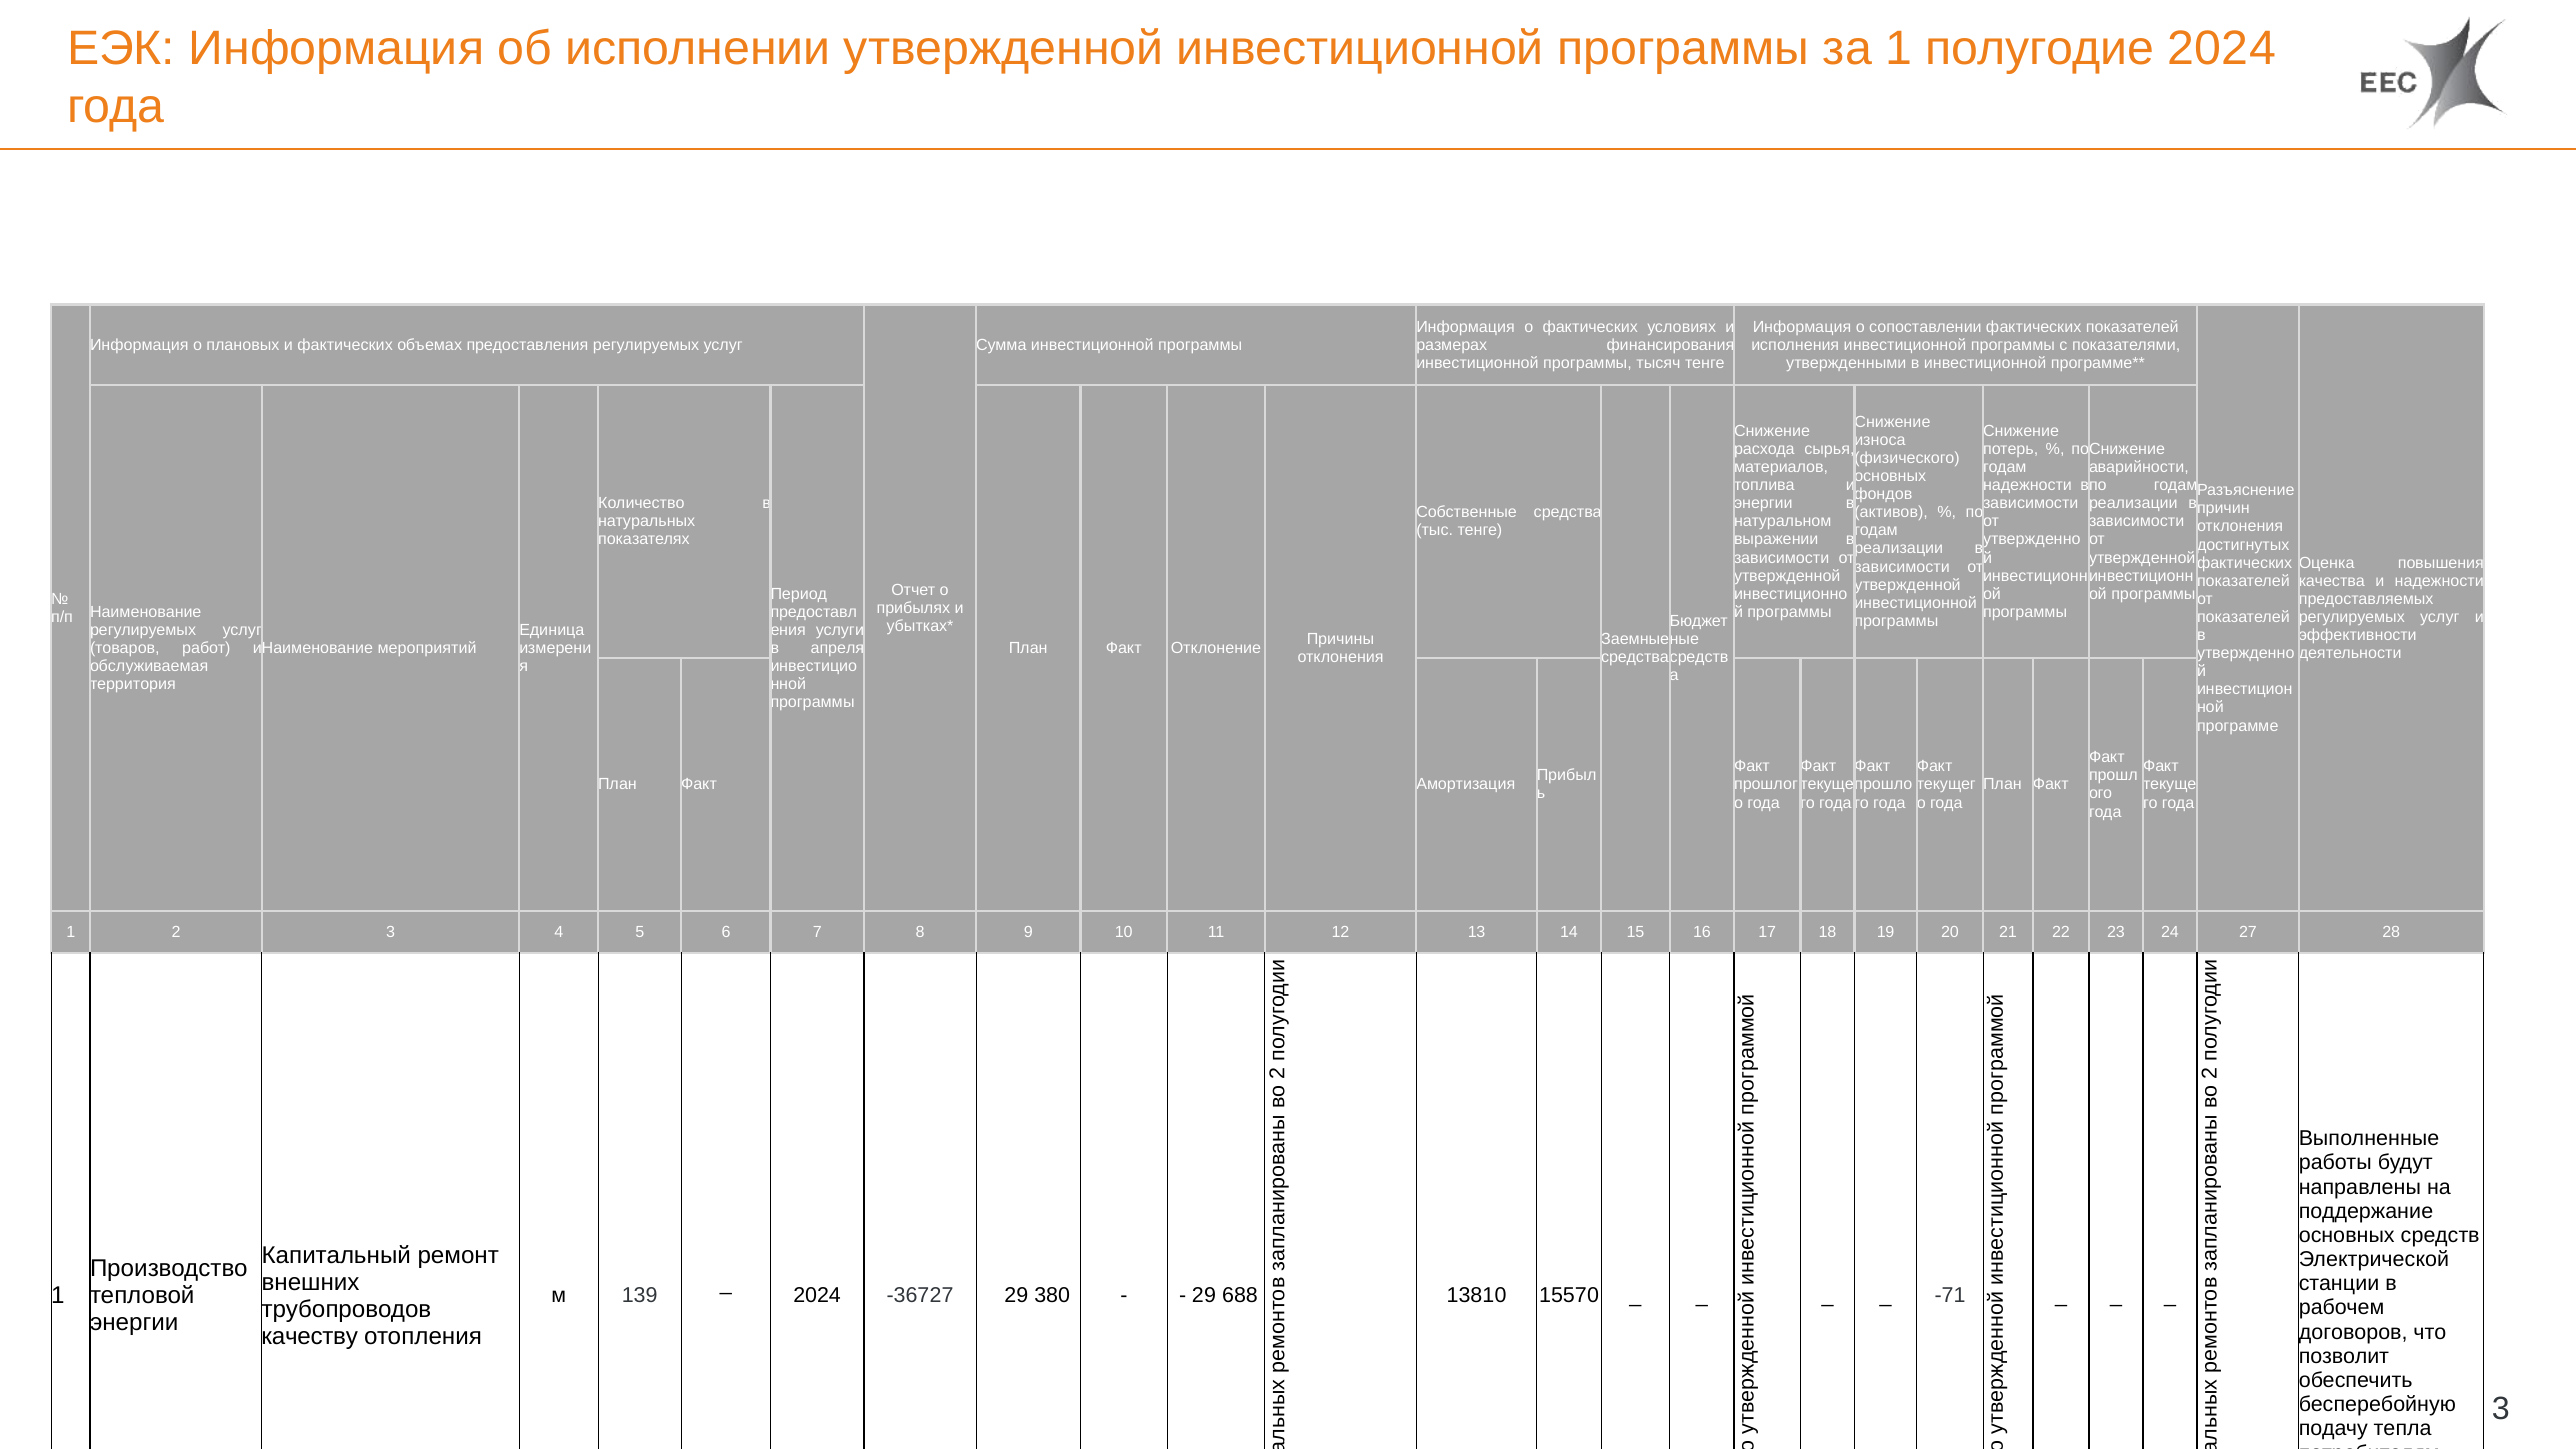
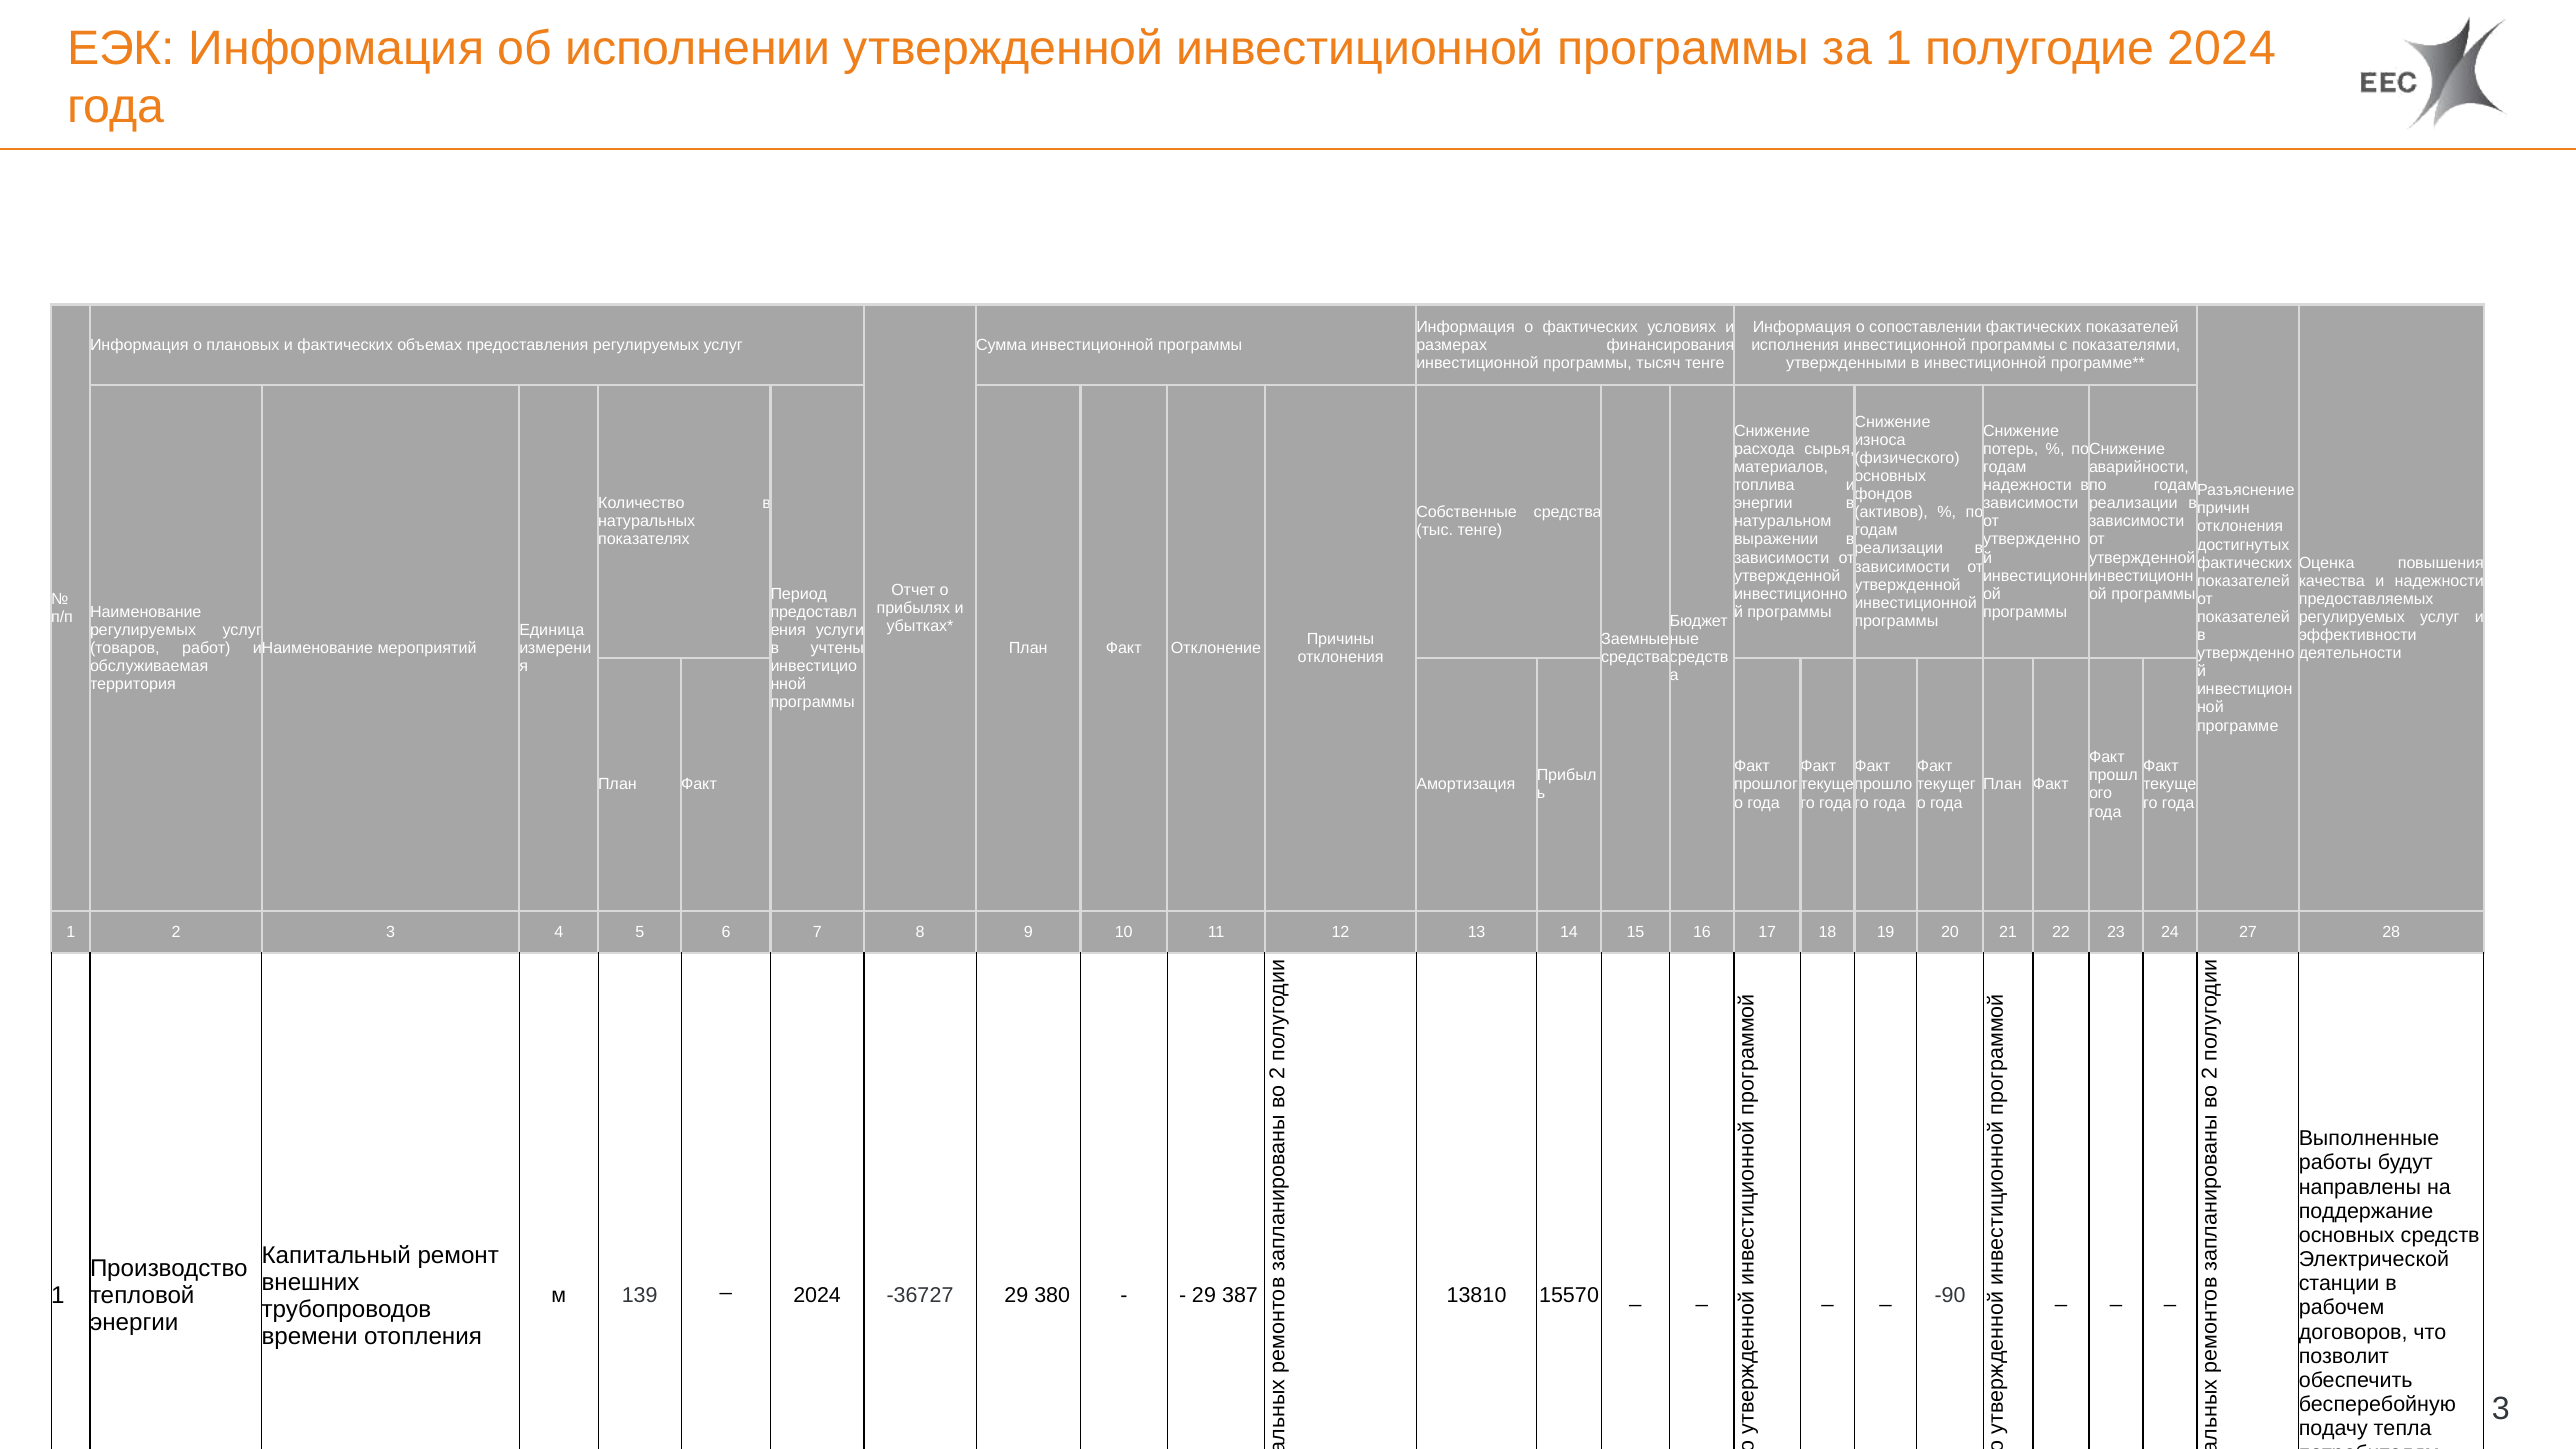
апреля: апреля -> учтены
688: 688 -> 387
-71: -71 -> -90
качеству: качеству -> времени
